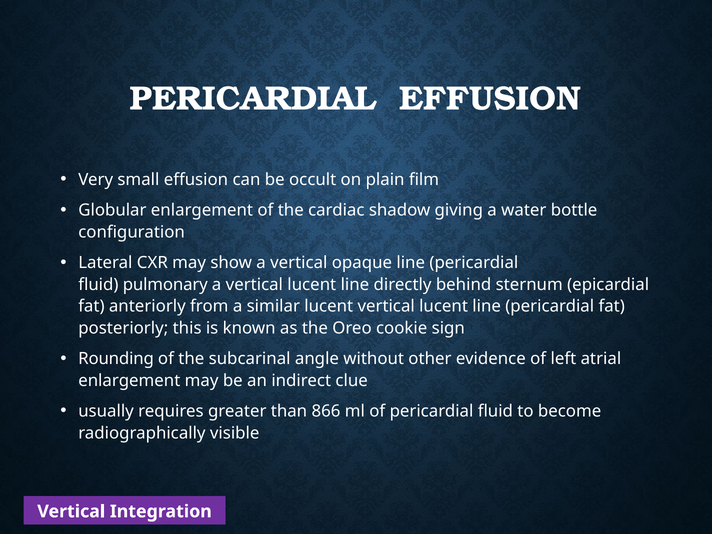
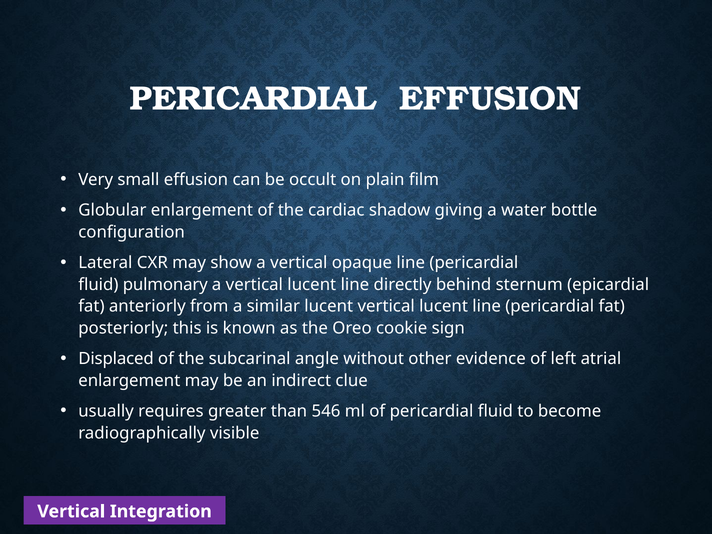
Rounding: Rounding -> Displaced
866: 866 -> 546
